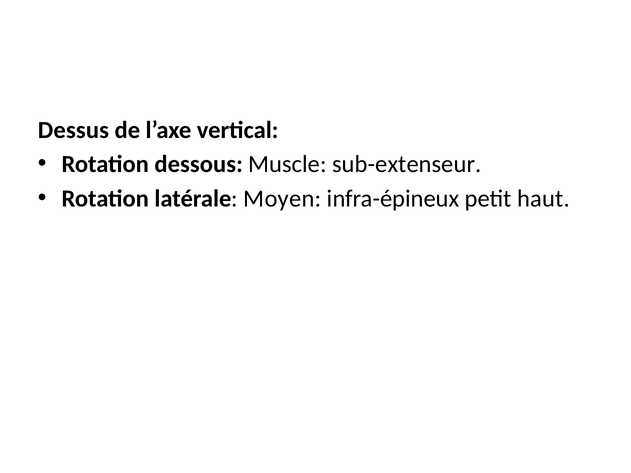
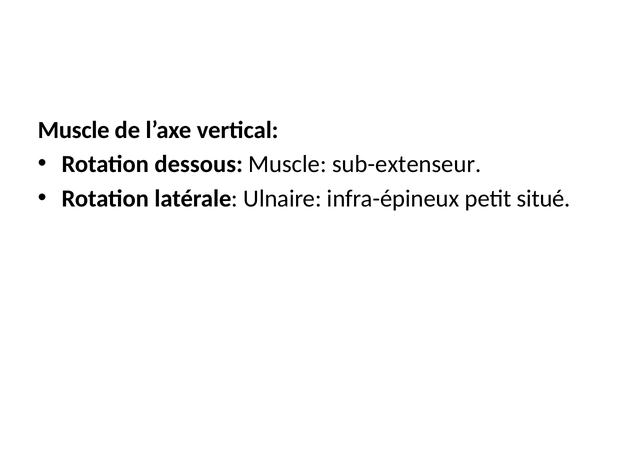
Dessus at (73, 130): Dessus -> Muscle
Moyen: Moyen -> Ulnaire
haut: haut -> situé
